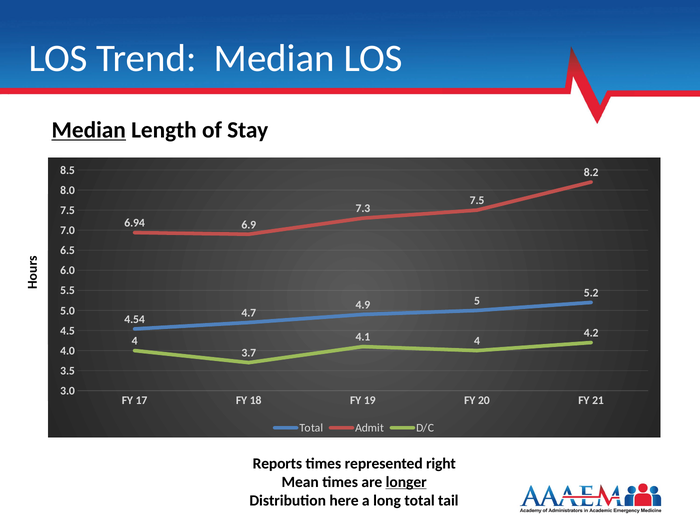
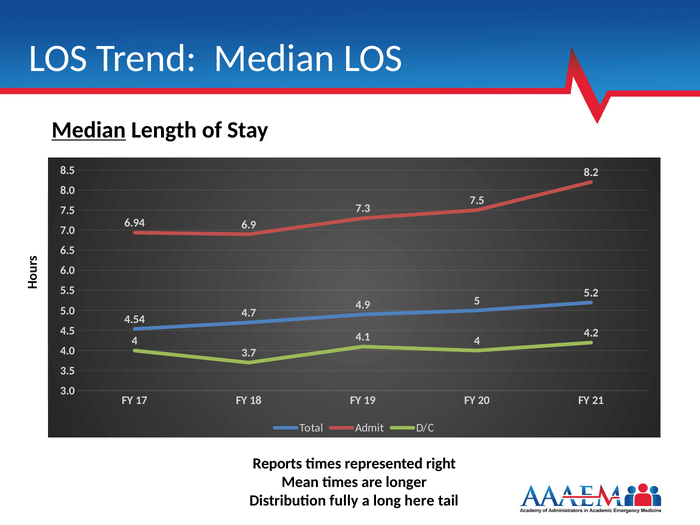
longer underline: present -> none
here: here -> fully
long total: total -> here
